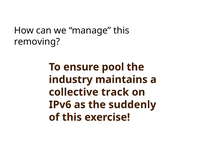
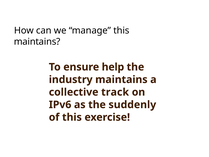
removing at (37, 42): removing -> maintains
pool: pool -> help
